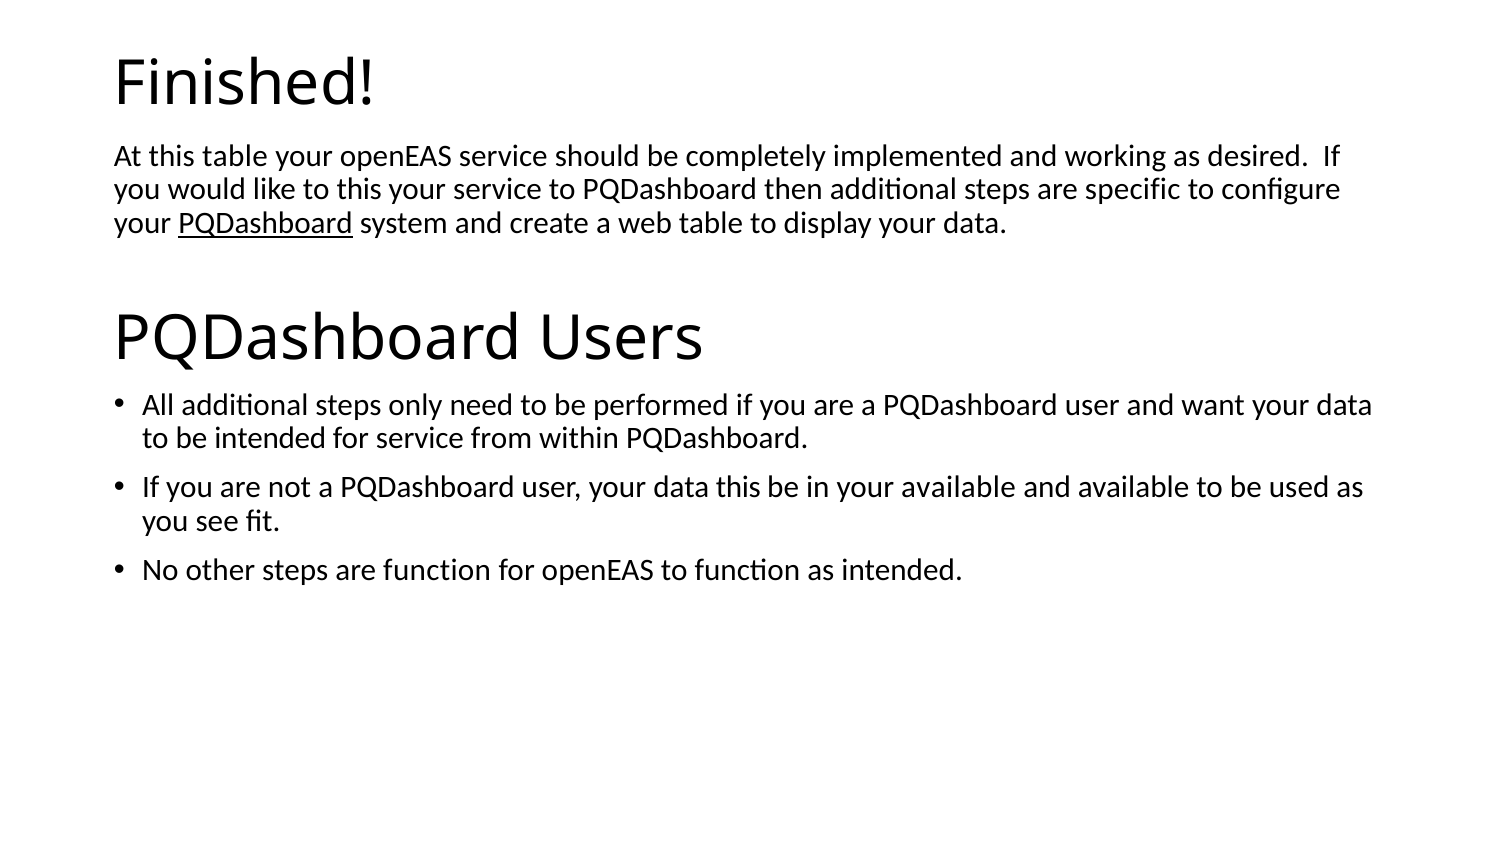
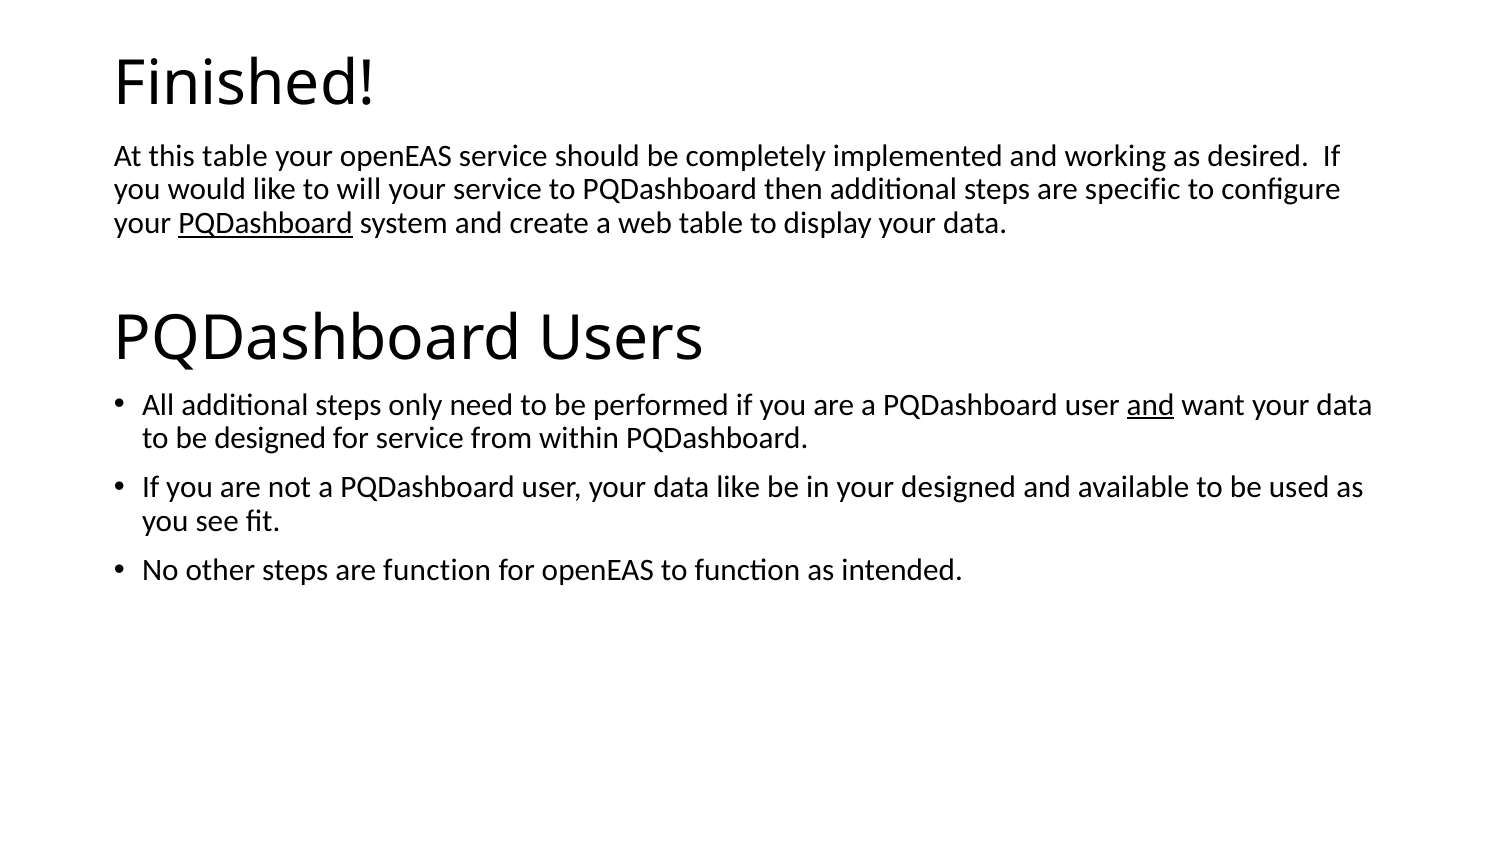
to this: this -> will
and at (1151, 405) underline: none -> present
be intended: intended -> designed
data this: this -> like
your available: available -> designed
